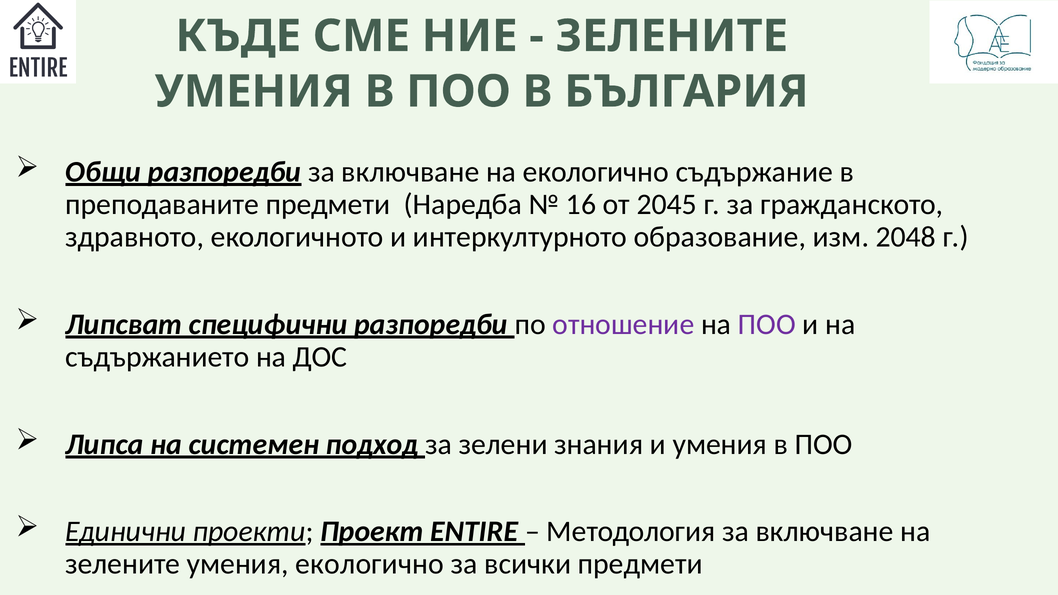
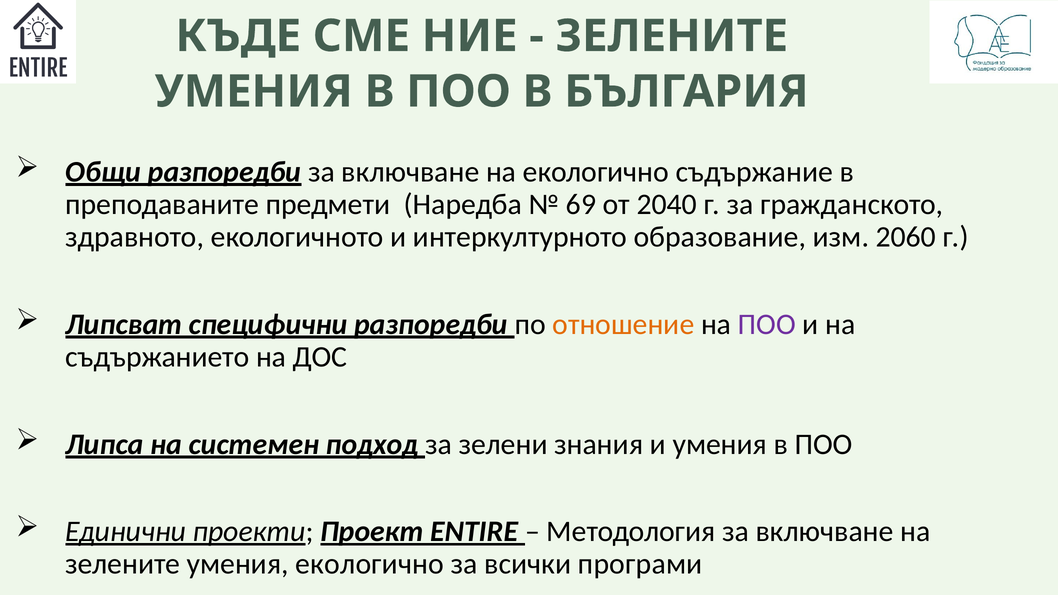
16: 16 -> 69
2045: 2045 -> 2040
2048: 2048 -> 2060
отношение colour: purple -> orange
всички предмети: предмети -> програми
